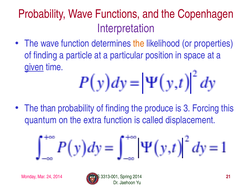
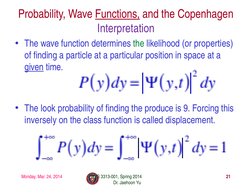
Functions underline: none -> present
the at (139, 44) colour: orange -> green
than: than -> look
3: 3 -> 9
quantum: quantum -> inversely
extra: extra -> class
